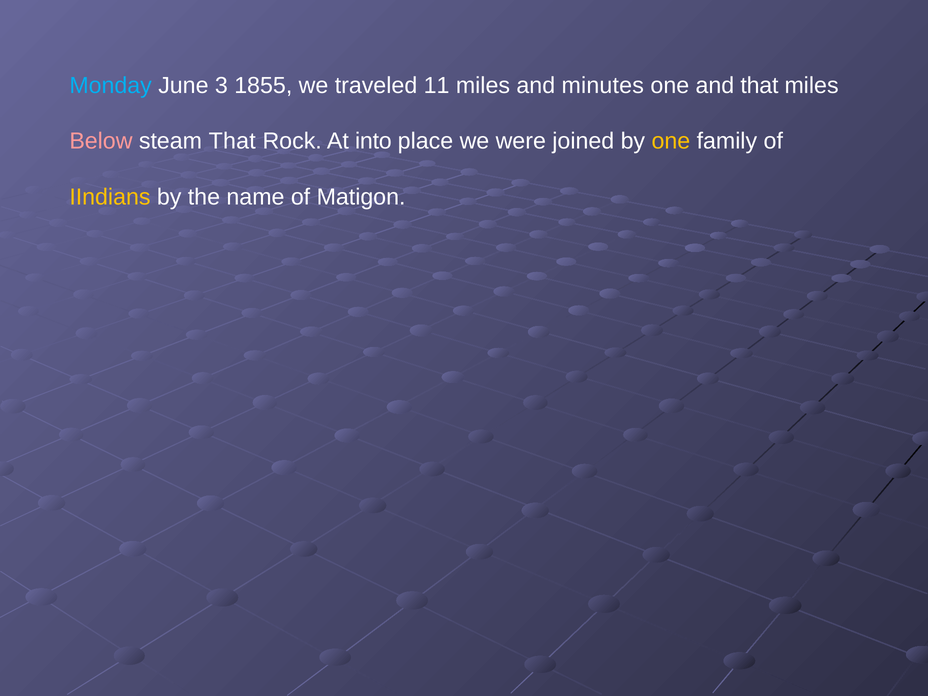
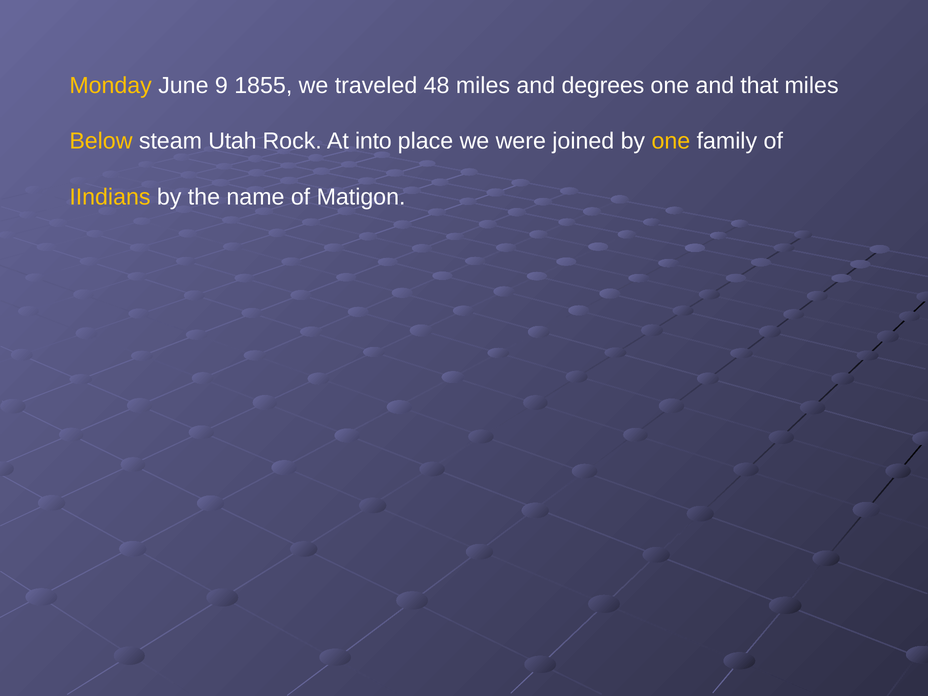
Monday colour: light blue -> yellow
3: 3 -> 9
11: 11 -> 48
minutes: minutes -> degrees
Below colour: pink -> yellow
steam That: That -> Utah
